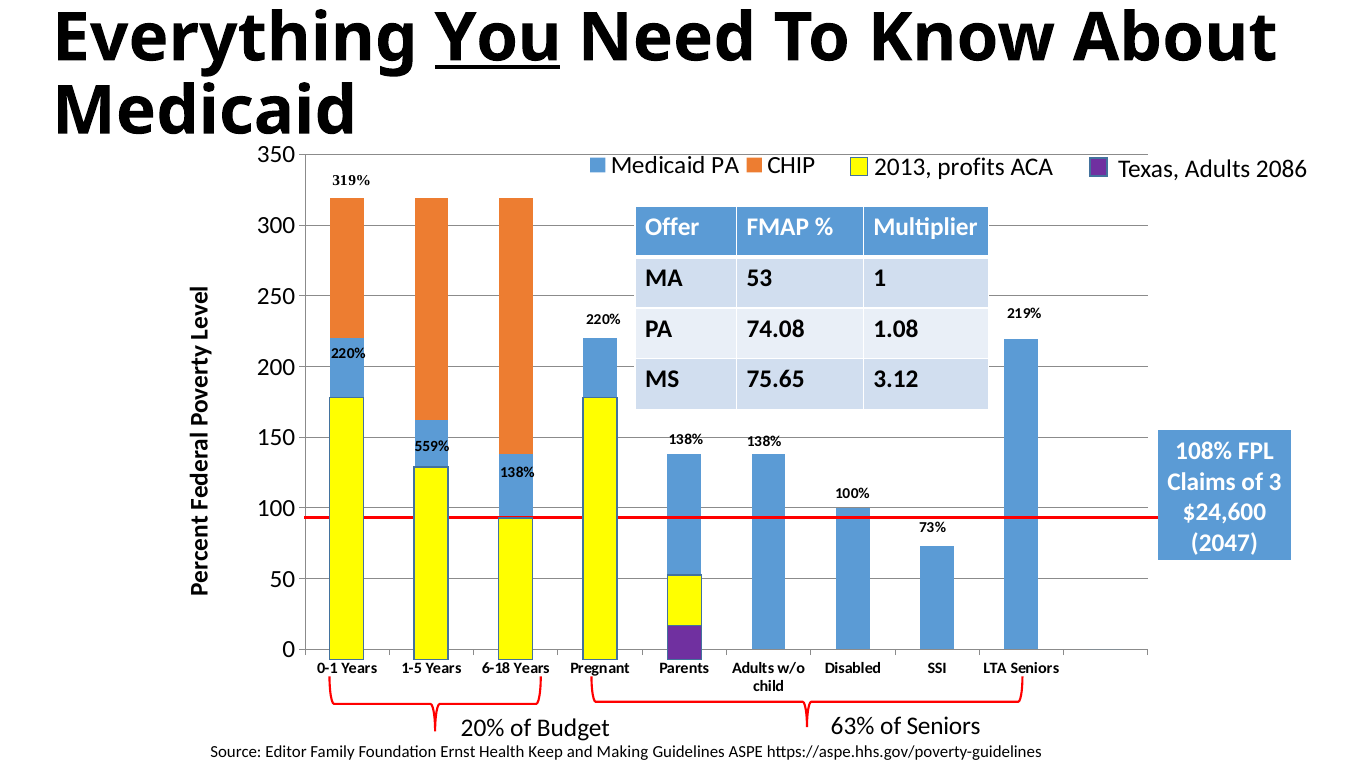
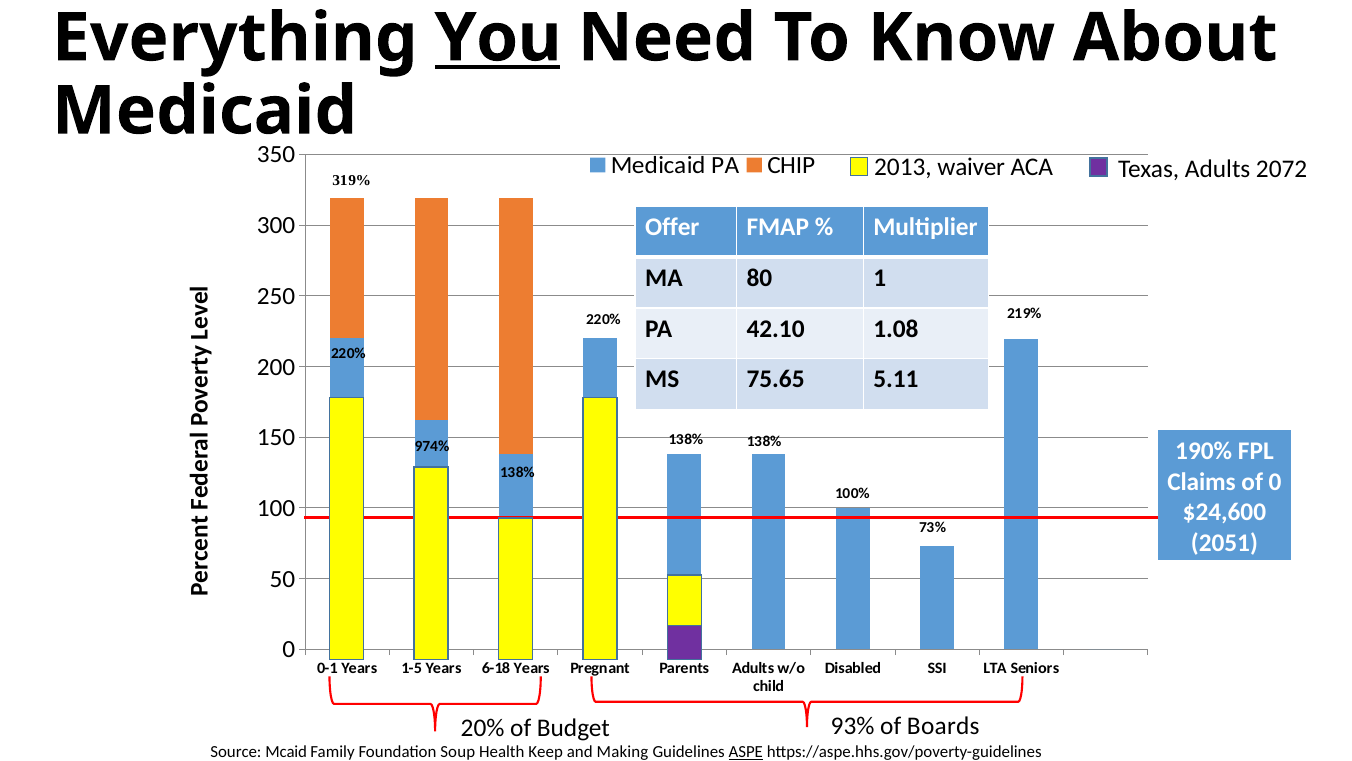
profits: profits -> waiver
2086: 2086 -> 2072
53: 53 -> 80
74.08: 74.08 -> 42.10
3.12: 3.12 -> 5.11
559%: 559% -> 974%
108%: 108% -> 190%
of 3: 3 -> 0
2047: 2047 -> 2051
63%: 63% -> 93%
of Seniors: Seniors -> Boards
Editor: Editor -> Mcaid
Ernst: Ernst -> Soup
ASPE underline: none -> present
